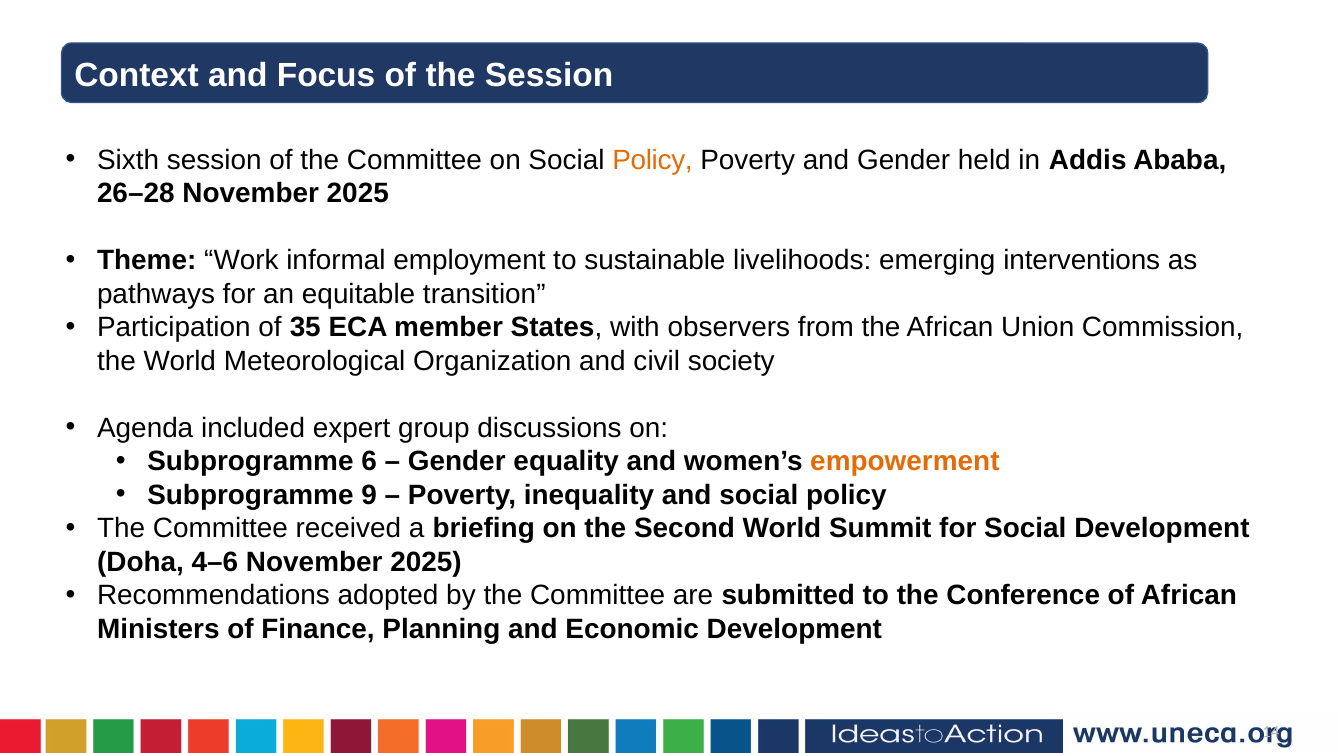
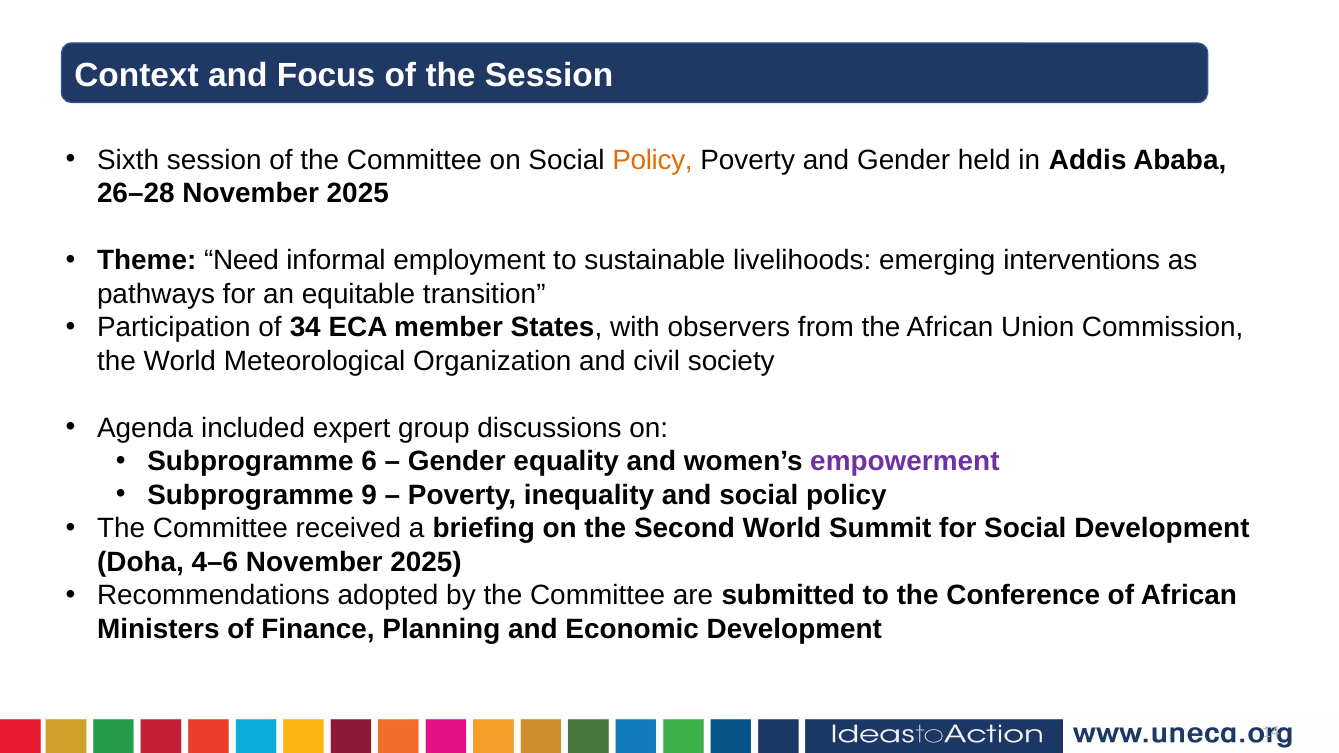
Work: Work -> Need
35: 35 -> 34
empowerment colour: orange -> purple
